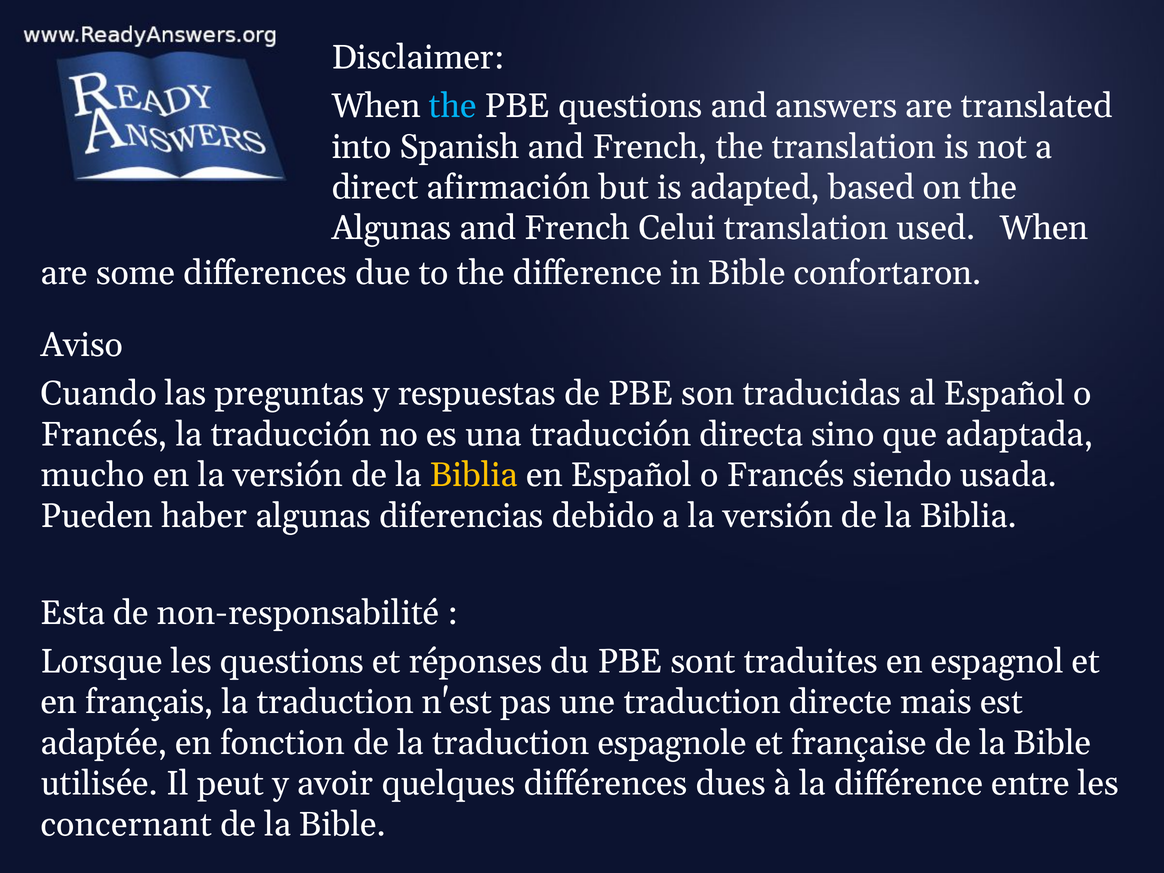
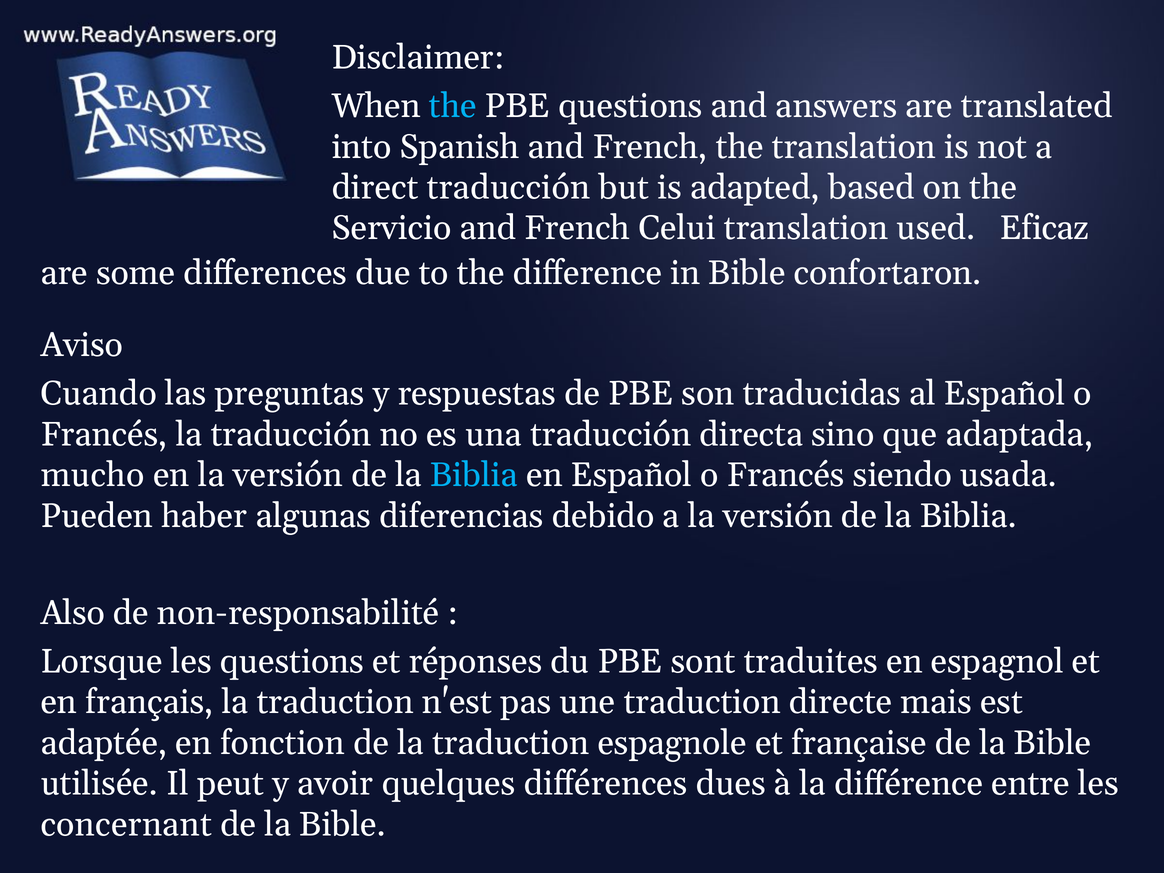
direct afirmación: afirmación -> traducción
Algunas at (392, 228): Algunas -> Servicio
used When: When -> Eficaz
Biblia at (474, 475) colour: yellow -> light blue
Esta: Esta -> Also
